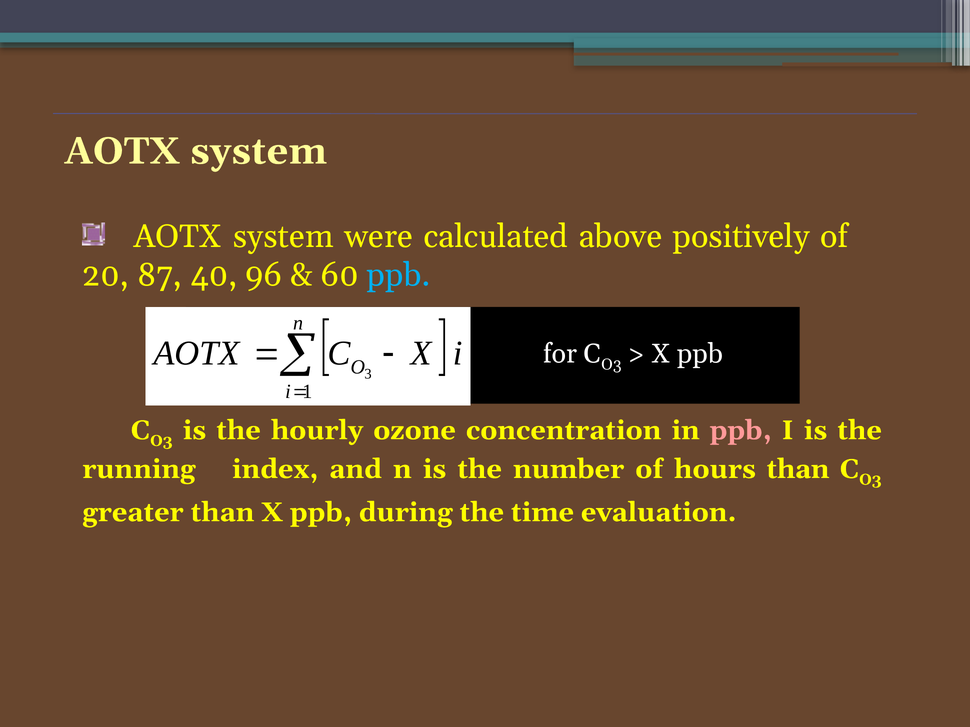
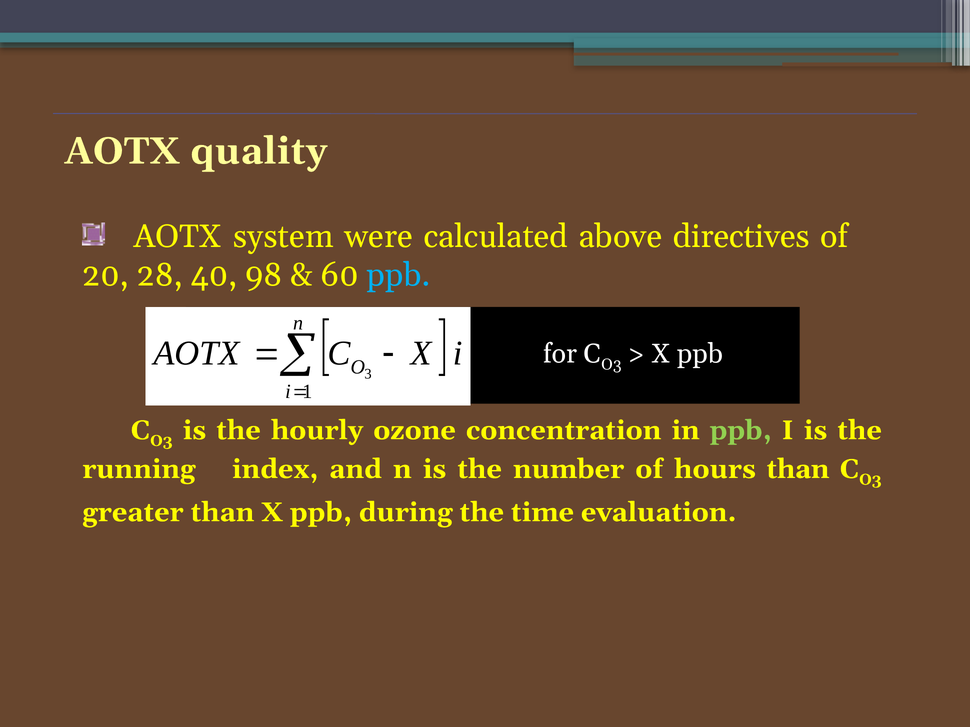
system at (259, 151): system -> quality
positively: positively -> directives
87: 87 -> 28
96: 96 -> 98
ppb at (741, 431) colour: pink -> light green
